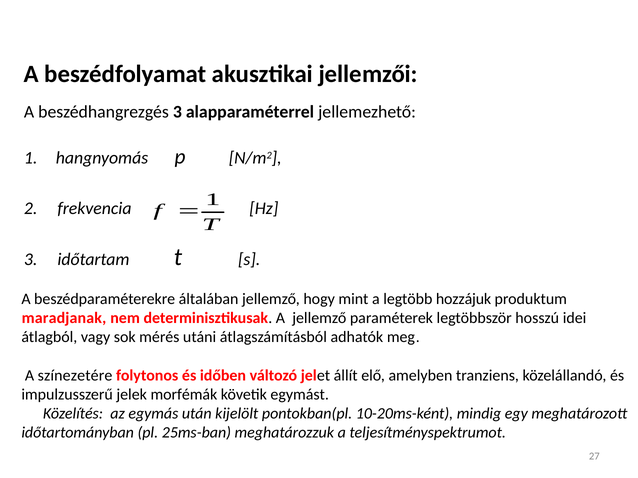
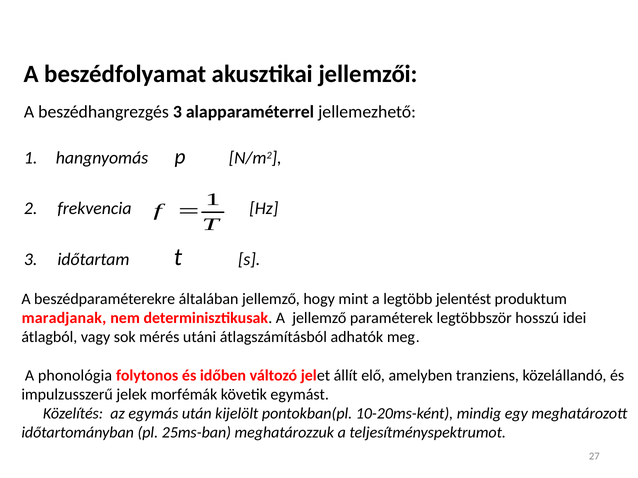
hozzájuk: hozzájuk -> jelentést
színezetére: színezetére -> phonológia
